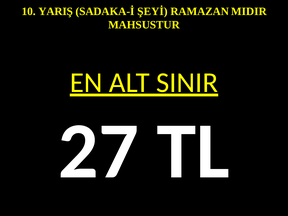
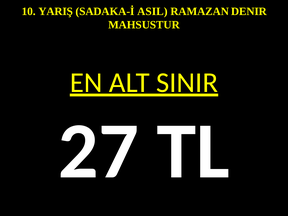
ŞEYİ: ŞEYİ -> ASIL
MIDIR: MIDIR -> DENIR
